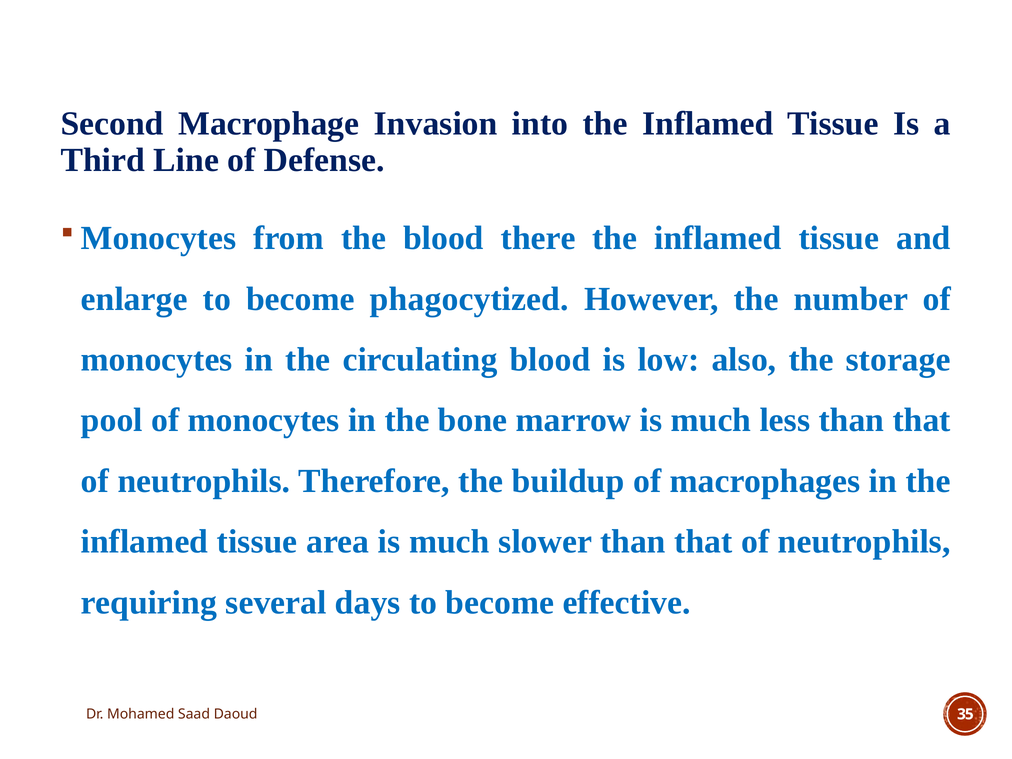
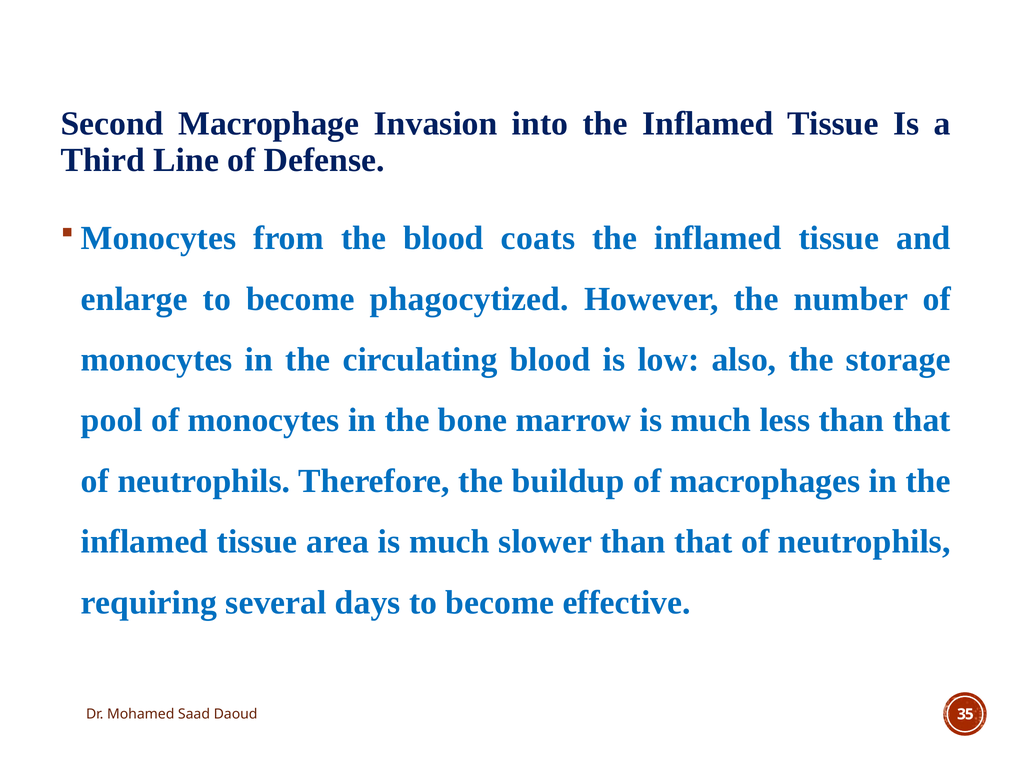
there: there -> coats
